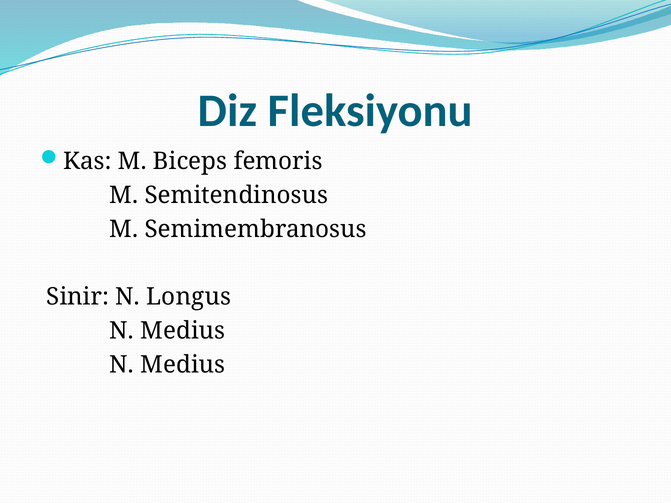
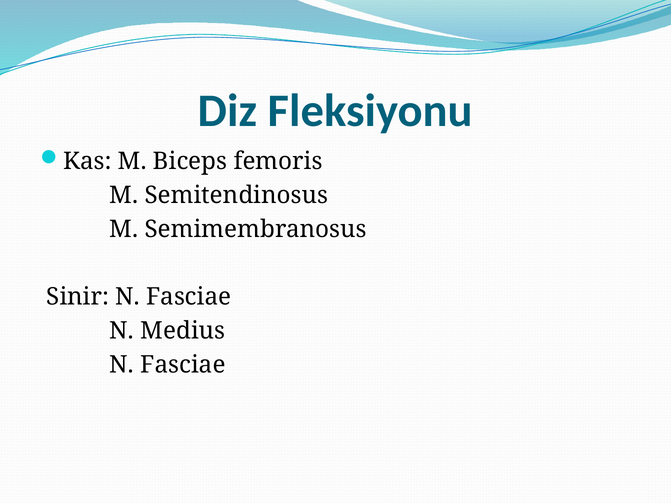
Sinir N Longus: Longus -> Fasciae
Medius at (183, 365): Medius -> Fasciae
